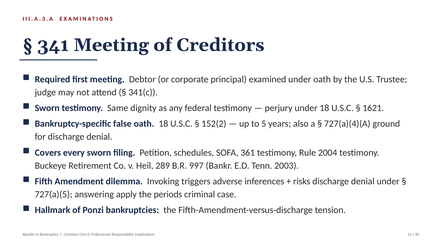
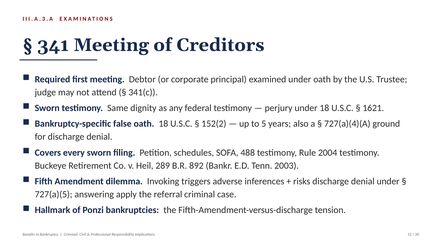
361: 361 -> 488
997: 997 -> 892
periods: periods -> referral
